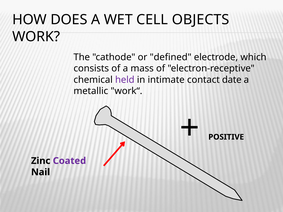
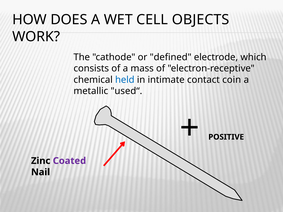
held colour: purple -> blue
date: date -> coin
work“: work“ -> used“
